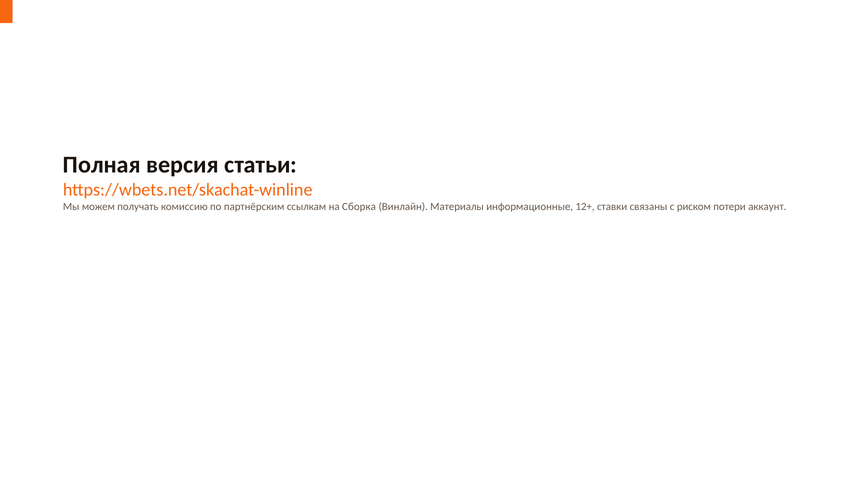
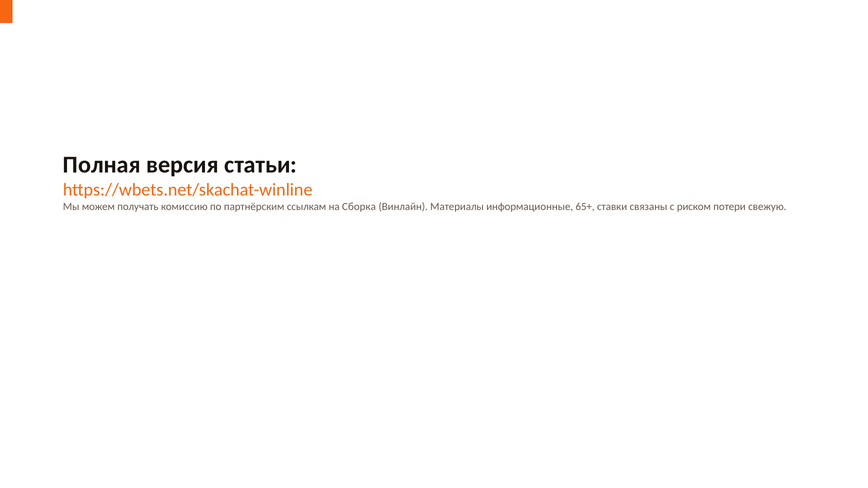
12+: 12+ -> 65+
аккаунт: аккаунт -> свежую
